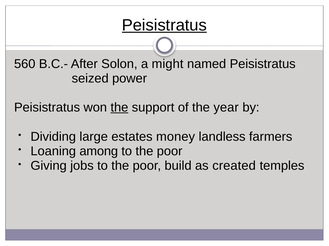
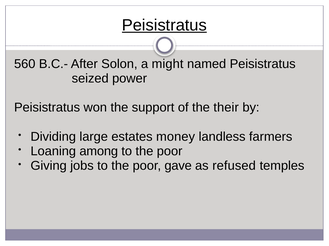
the at (119, 108) underline: present -> none
year: year -> their
build: build -> gave
created: created -> refused
